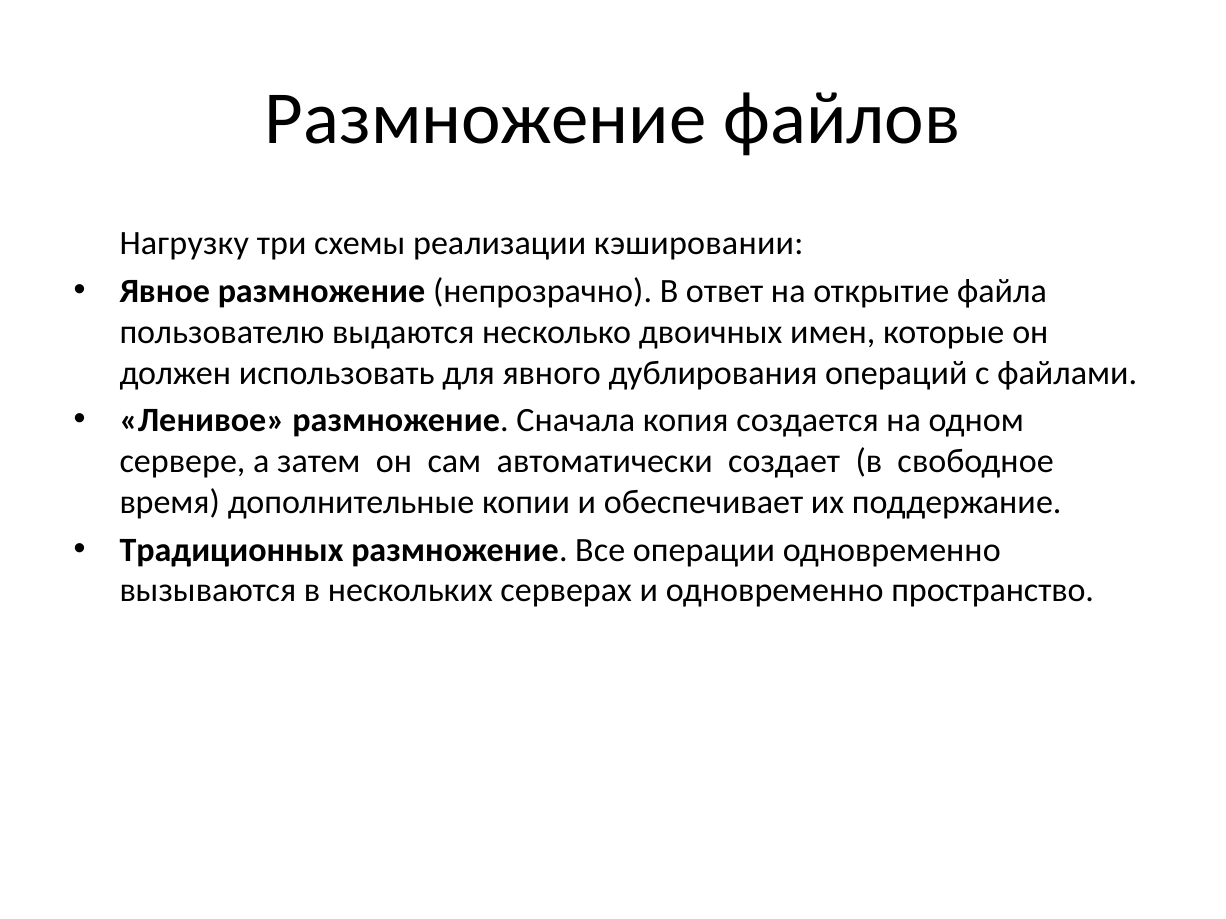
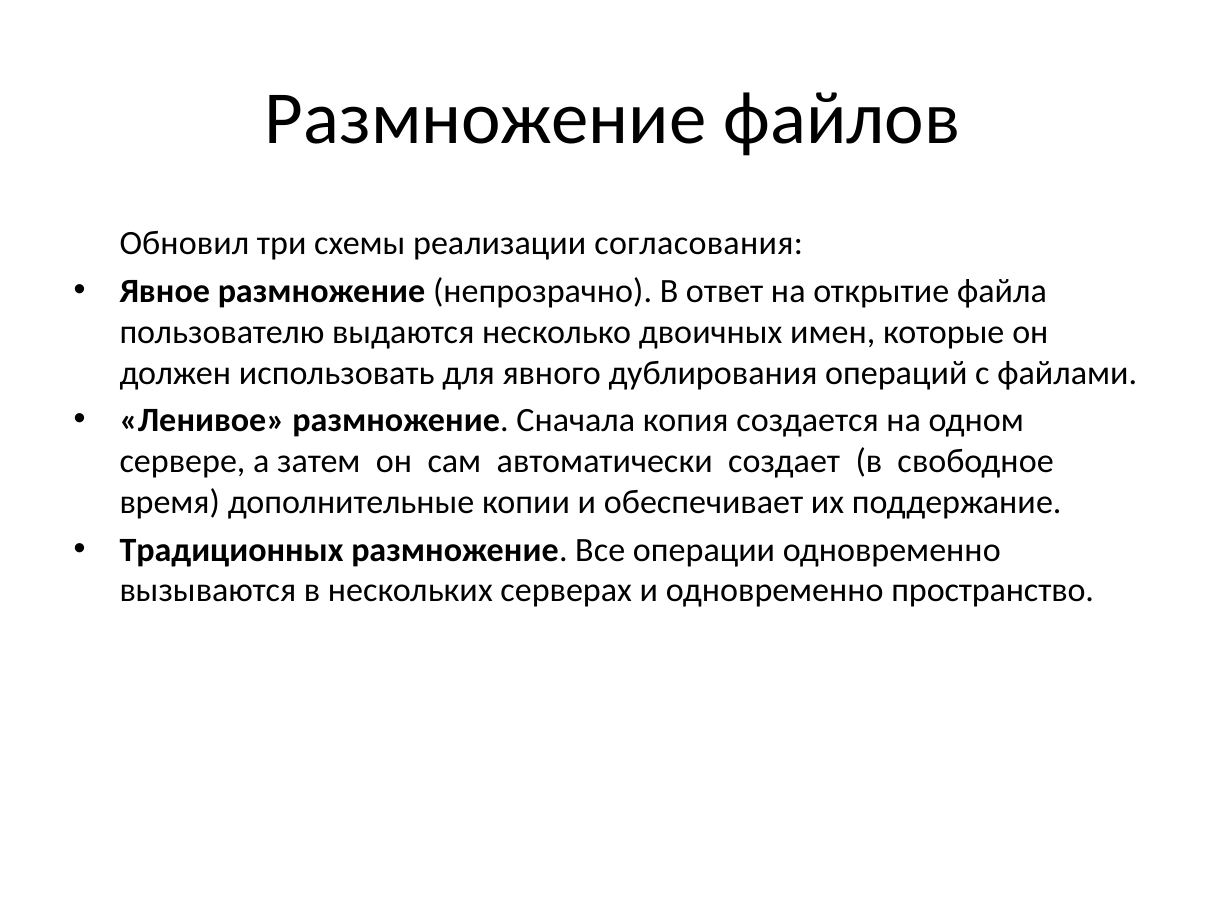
Нагрузку: Нагрузку -> Обновил
кэшировании: кэшировании -> согласования
